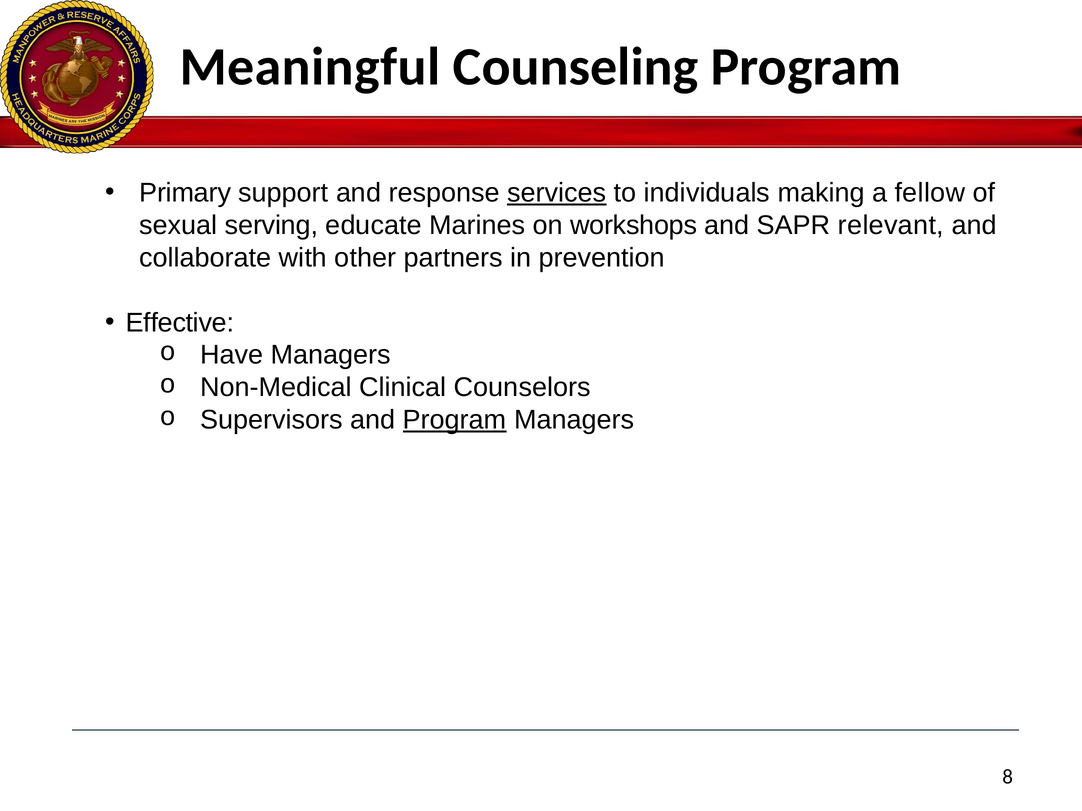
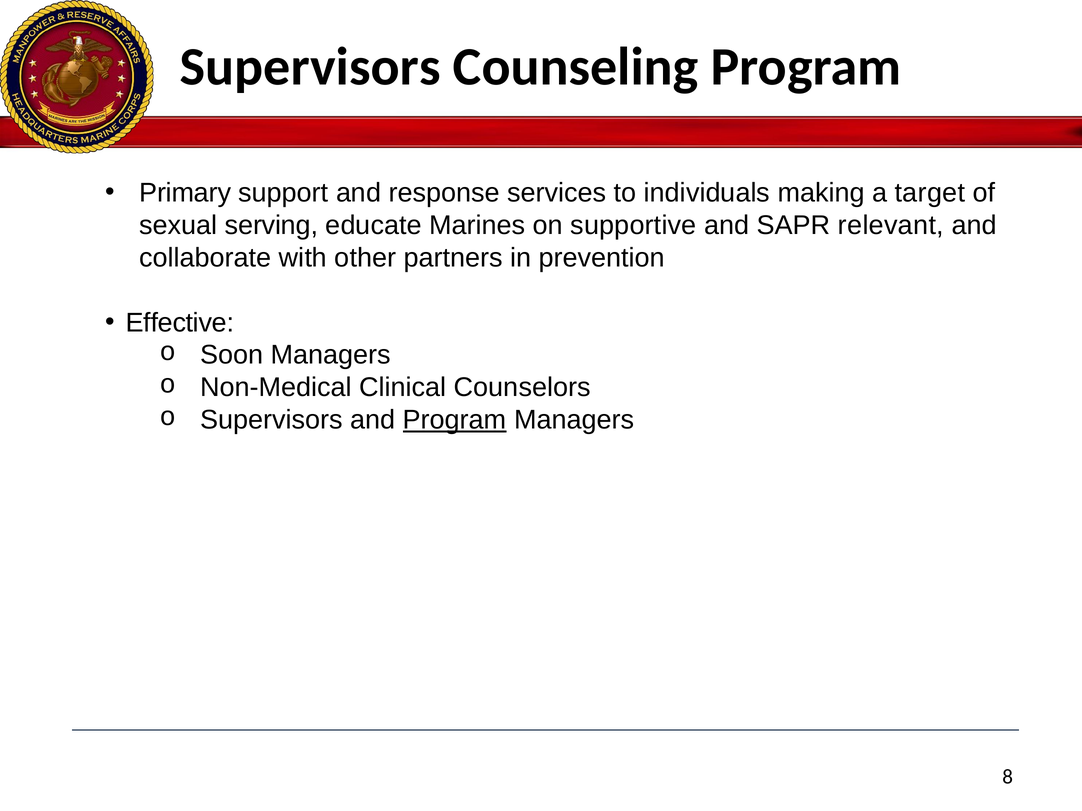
Meaningful at (310, 67): Meaningful -> Supervisors
services underline: present -> none
fellow: fellow -> target
workshops: workshops -> supportive
Have: Have -> Soon
